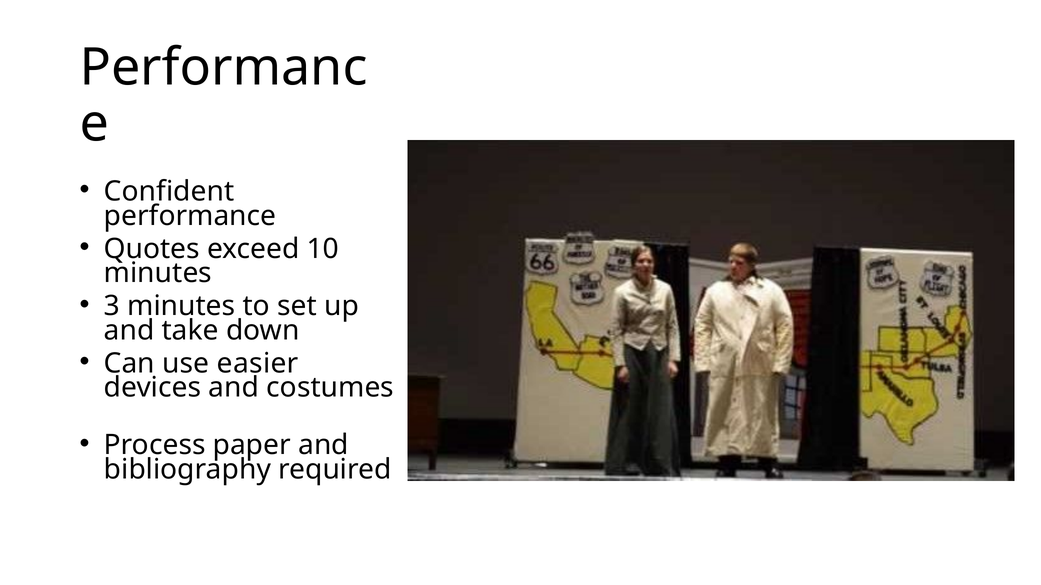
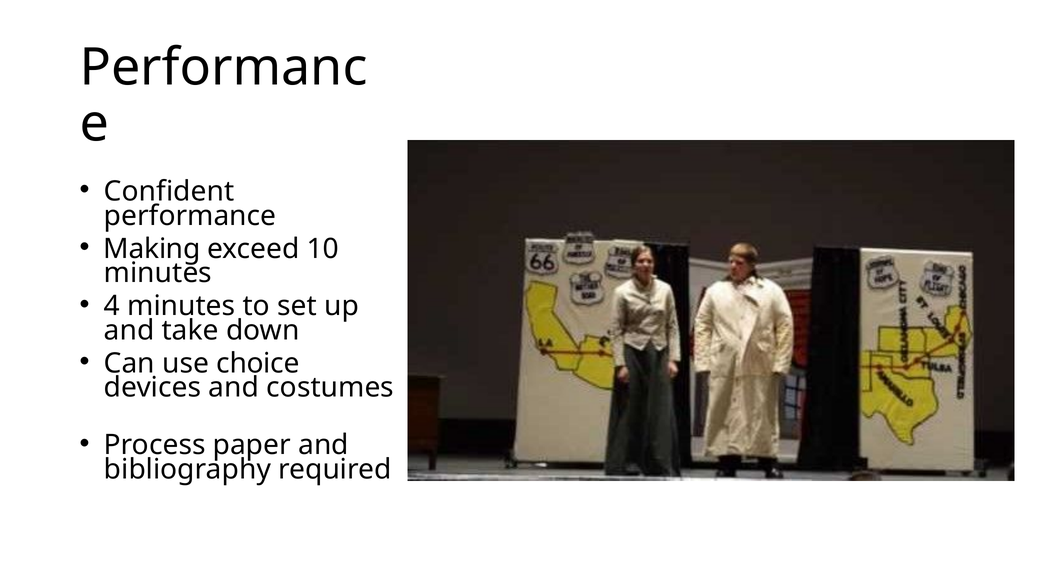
Quotes: Quotes -> Making
3: 3 -> 4
easier: easier -> choice
